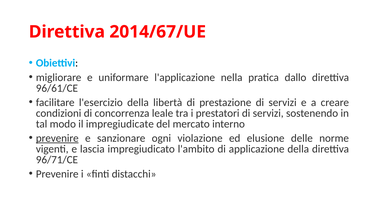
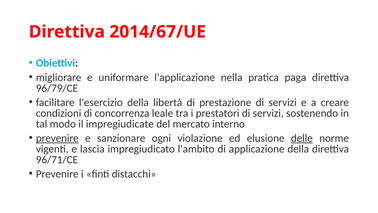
dallo: dallo -> paga
96/61/CE: 96/61/CE -> 96/79/CE
delle underline: none -> present
